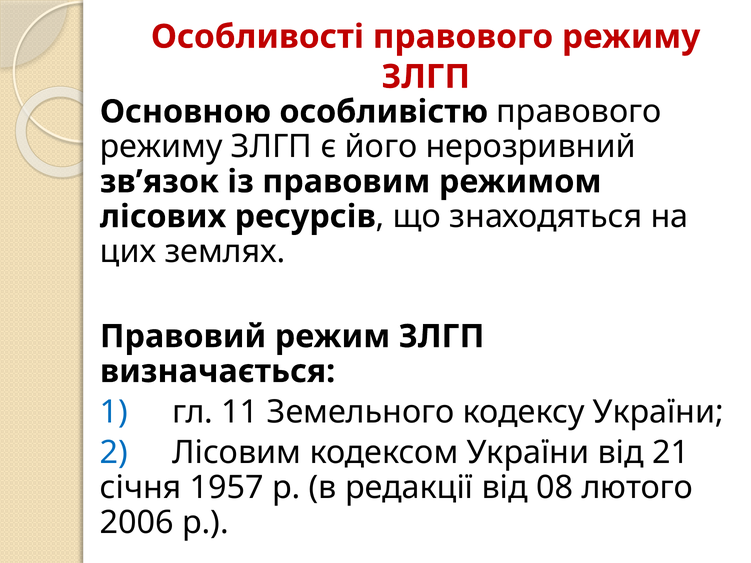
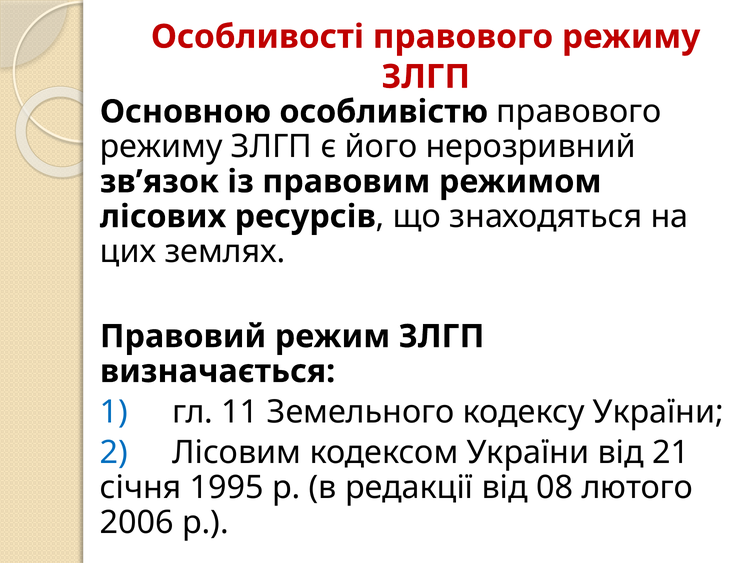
1957: 1957 -> 1995
